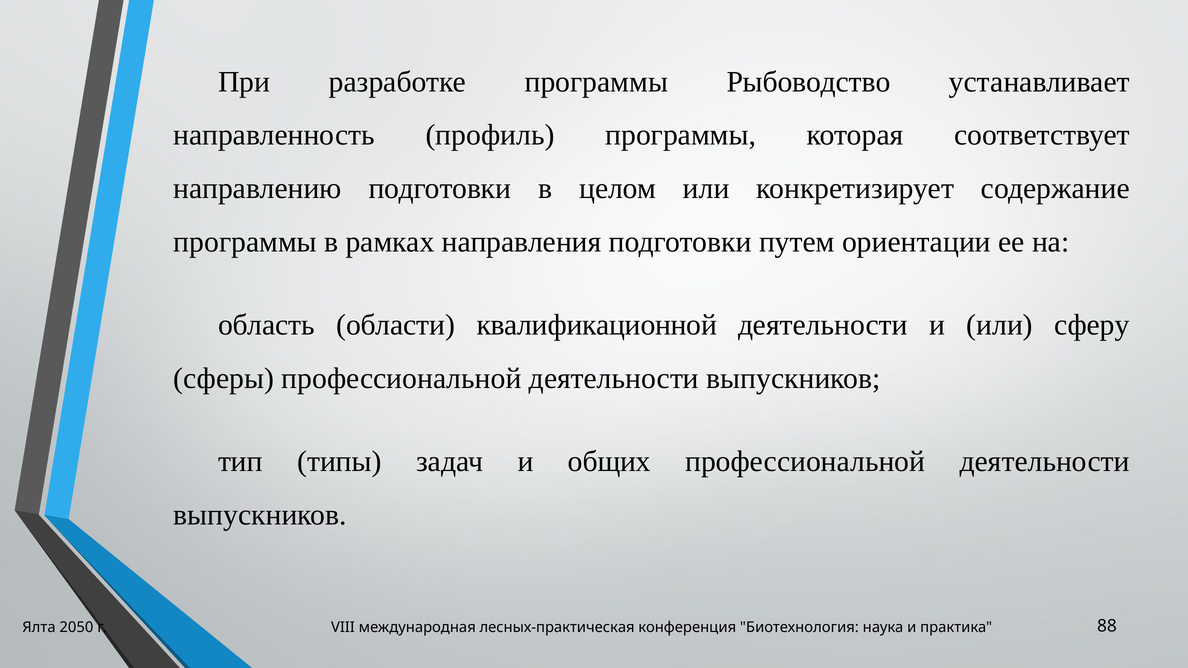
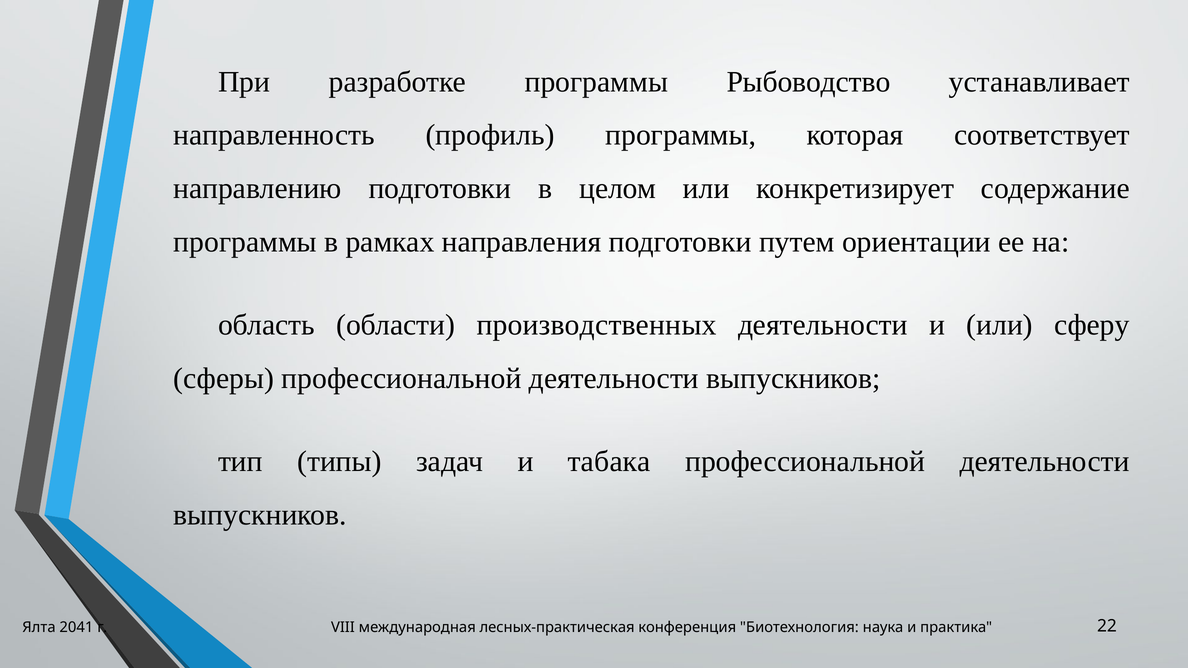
квалификационной: квалификационной -> производственных
общих: общих -> табака
2050: 2050 -> 2041
88: 88 -> 22
